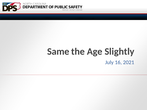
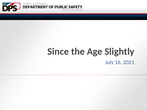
Same: Same -> Since
